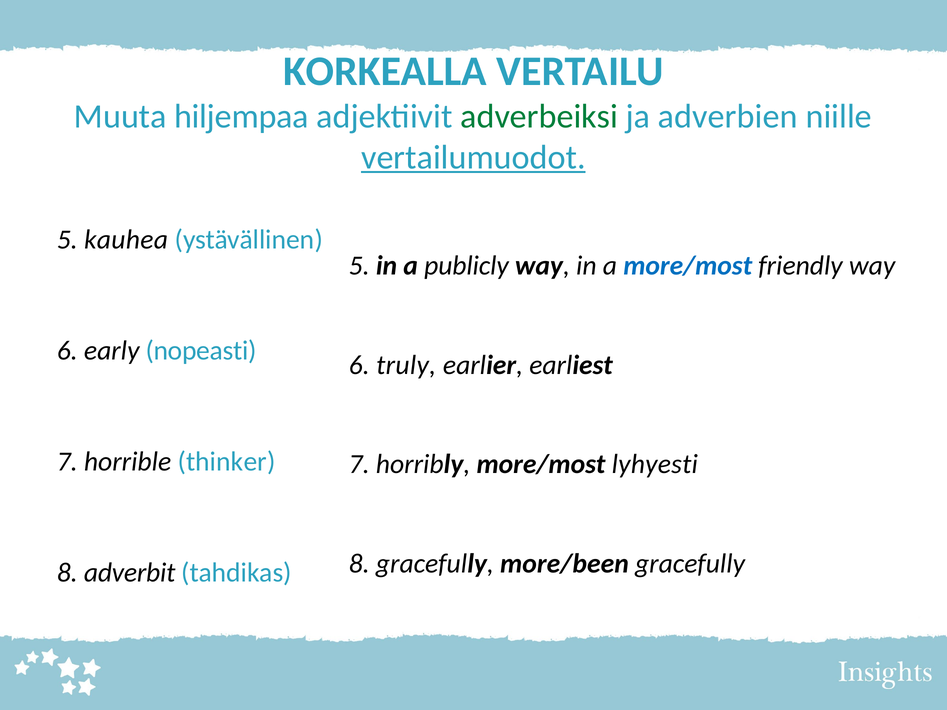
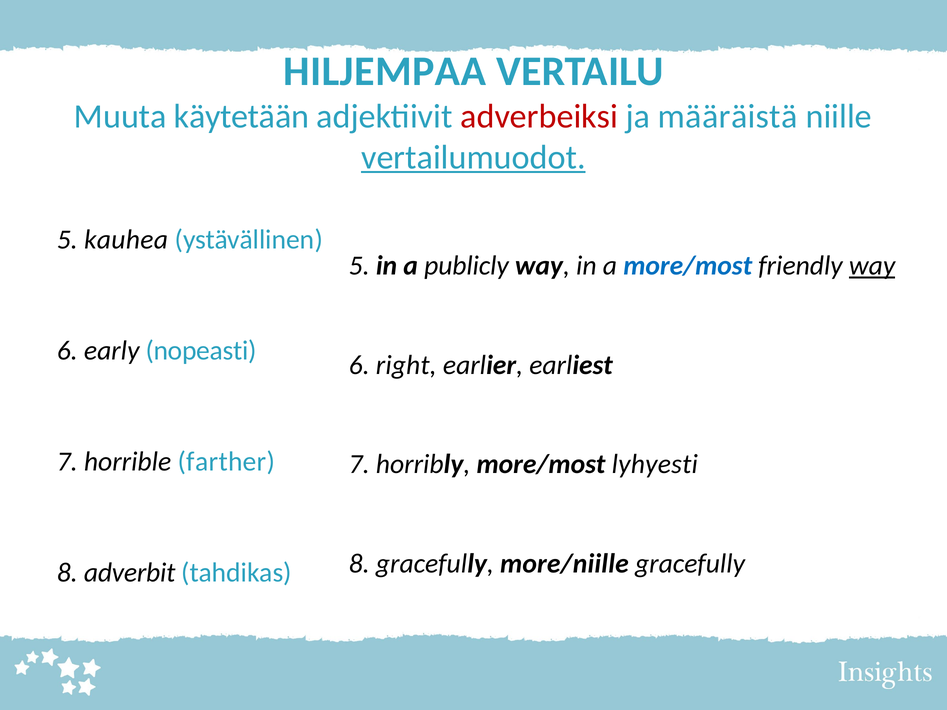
KORKEALLA: KORKEALLA -> HILJEMPAA
hiljempaa: hiljempaa -> käytetään
adverbeiksi colour: green -> red
adverbien: adverbien -> määräistä
way at (872, 266) underline: none -> present
truly: truly -> right
thinker: thinker -> farther
more/been: more/been -> more/niille
